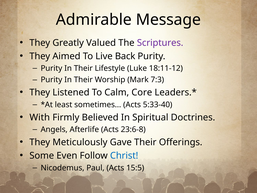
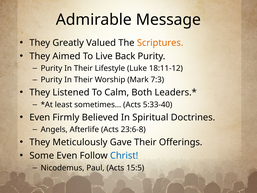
Scriptures colour: purple -> orange
Core: Core -> Both
With at (40, 117): With -> Even
